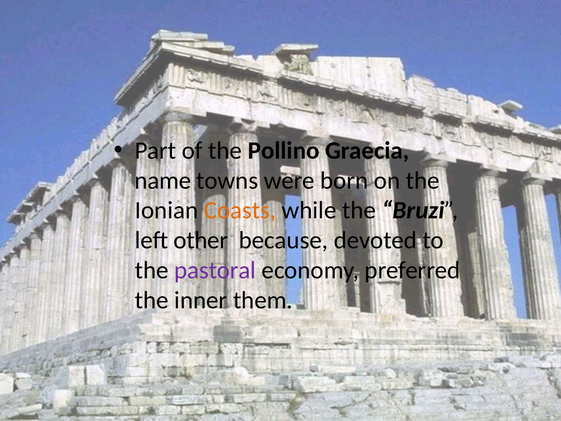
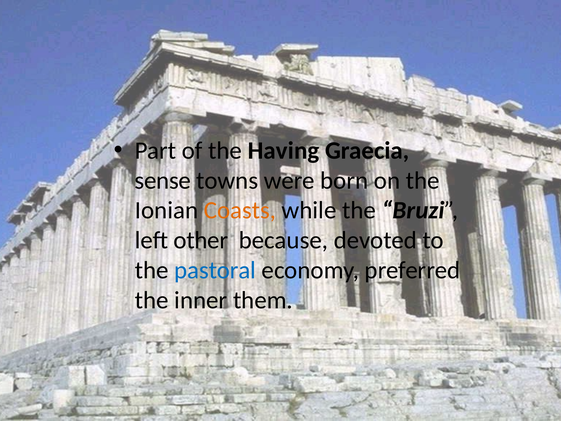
Pollino: Pollino -> Having
name: name -> sense
pastoral colour: purple -> blue
